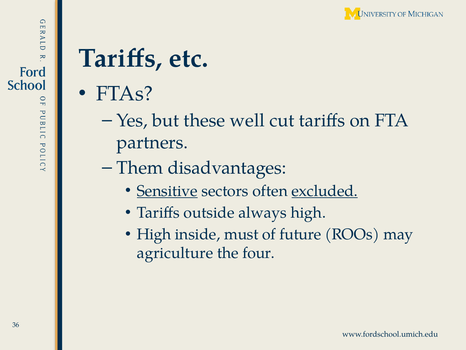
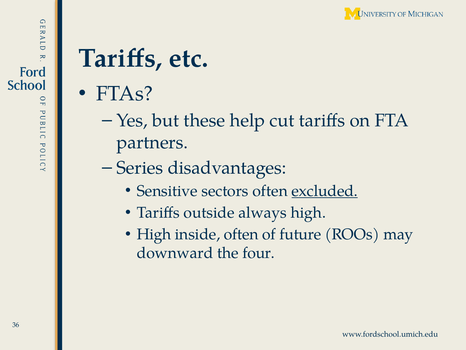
well: well -> help
Them: Them -> Series
Sensitive underline: present -> none
inside must: must -> often
agriculture: agriculture -> downward
